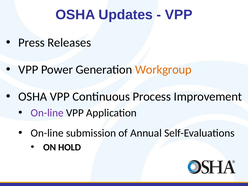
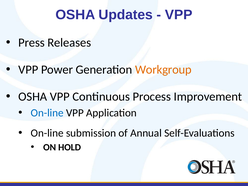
On-line at (47, 113) colour: purple -> blue
